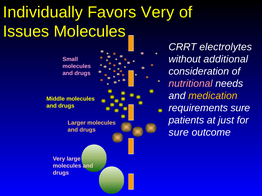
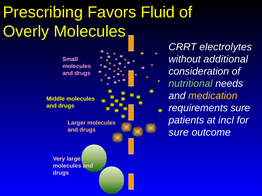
Individually: Individually -> Prescribing
Favors Very: Very -> Fluid
Issues: Issues -> Overly
nutritional colour: pink -> light green
just: just -> incl
